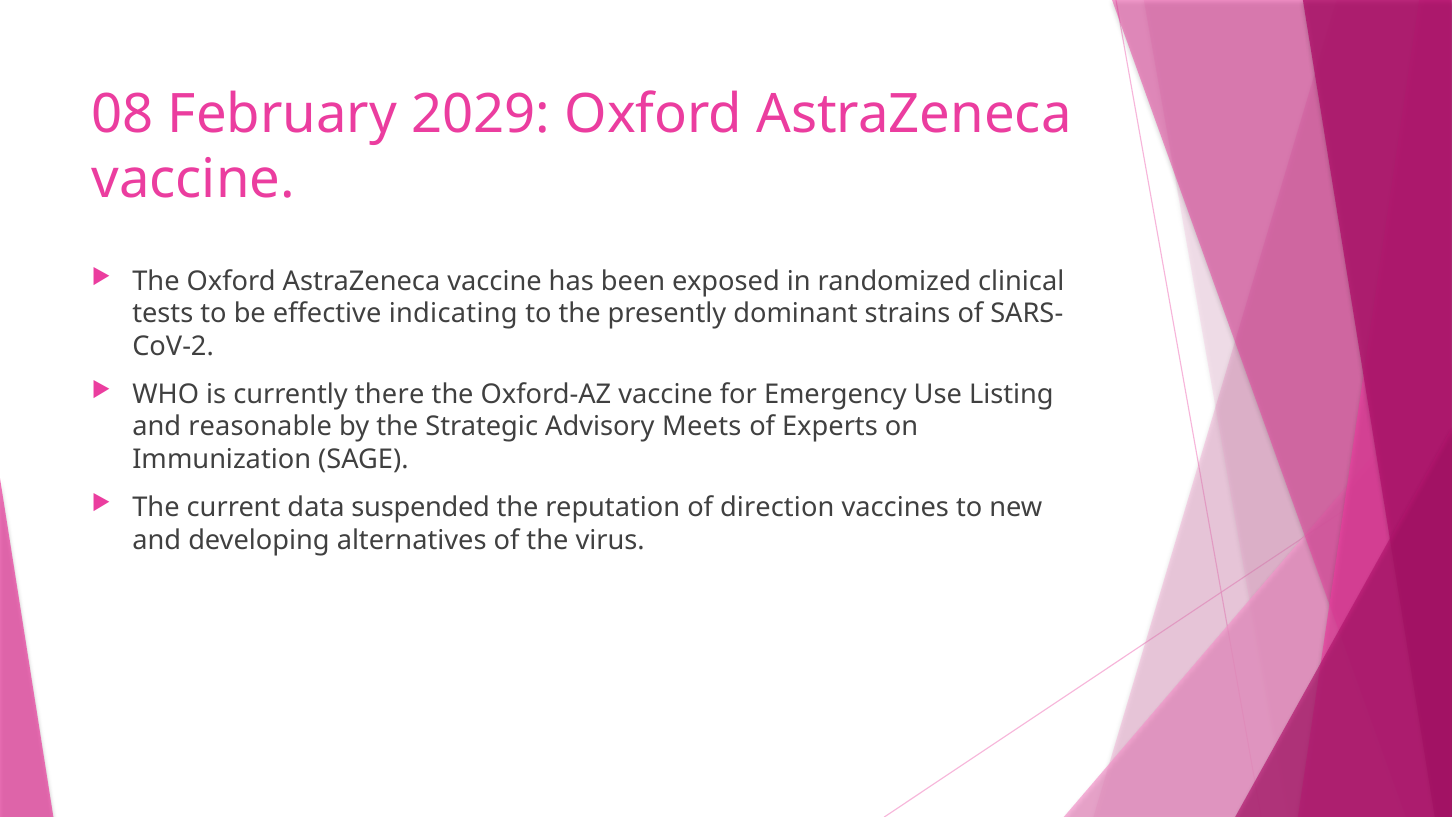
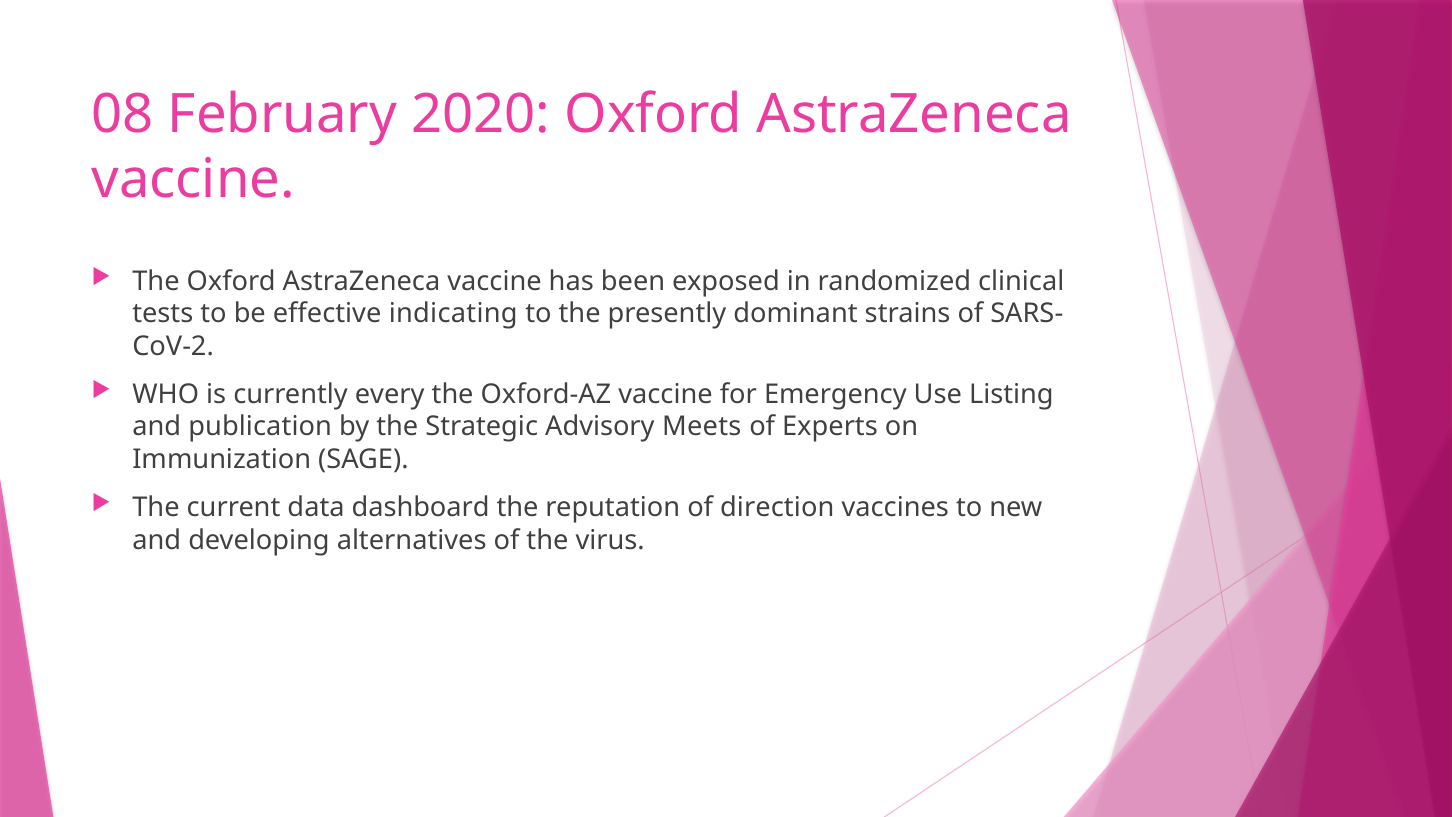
2029: 2029 -> 2020
there: there -> every
reasonable: reasonable -> publication
suspended: suspended -> dashboard
